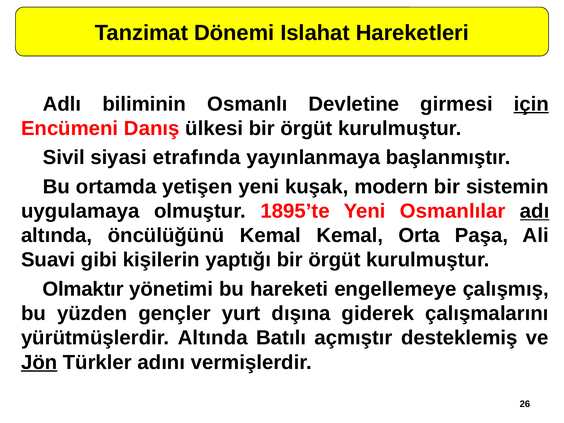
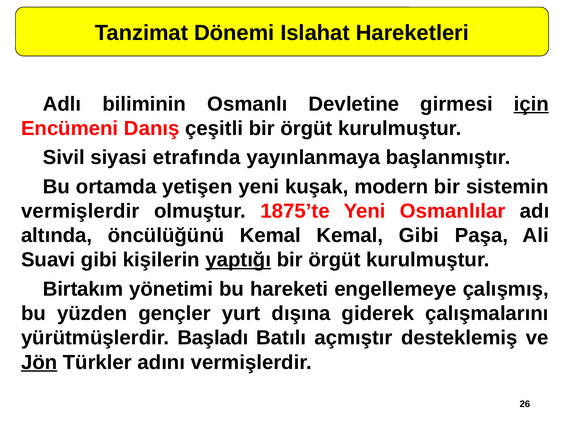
ülkesi: ülkesi -> çeşitli
uygulamaya at (80, 211): uygulamaya -> vermişlerdir
1895’te: 1895’te -> 1875’te
adı underline: present -> none
Kemal Orta: Orta -> Gibi
yaptığı underline: none -> present
Olmaktır: Olmaktır -> Birtakım
yürütmüşlerdir Altında: Altında -> Başladı
